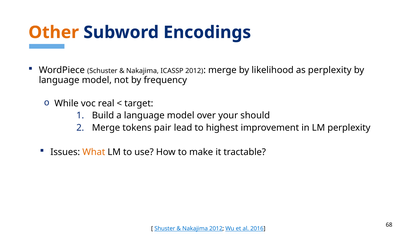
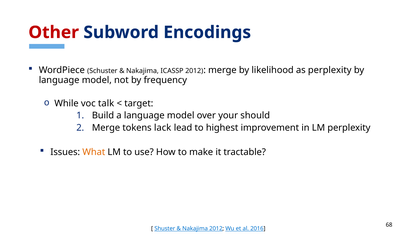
Other colour: orange -> red
real: real -> talk
pair: pair -> lack
